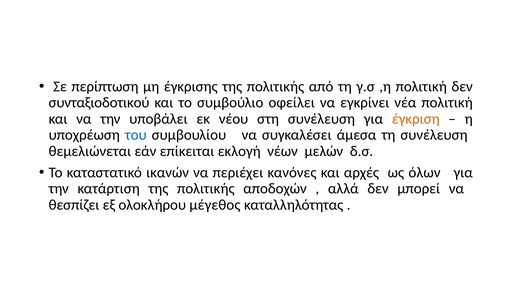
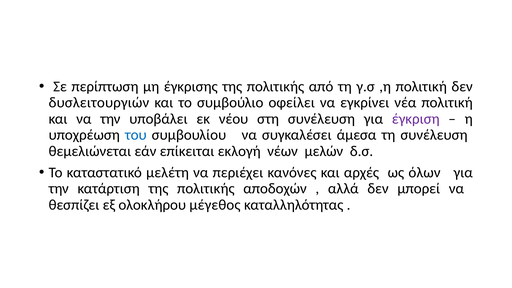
συνταξιοδοτικού: συνταξιοδοτικού -> δυσλειτουργιών
έγκριση colour: orange -> purple
ικανών: ικανών -> μελέτη
